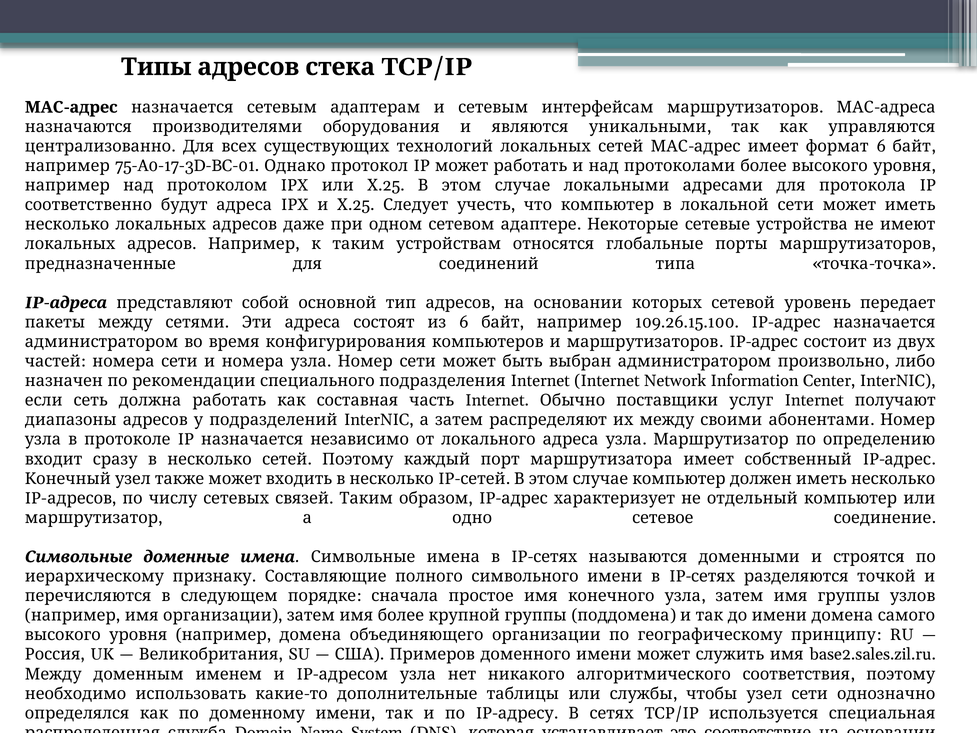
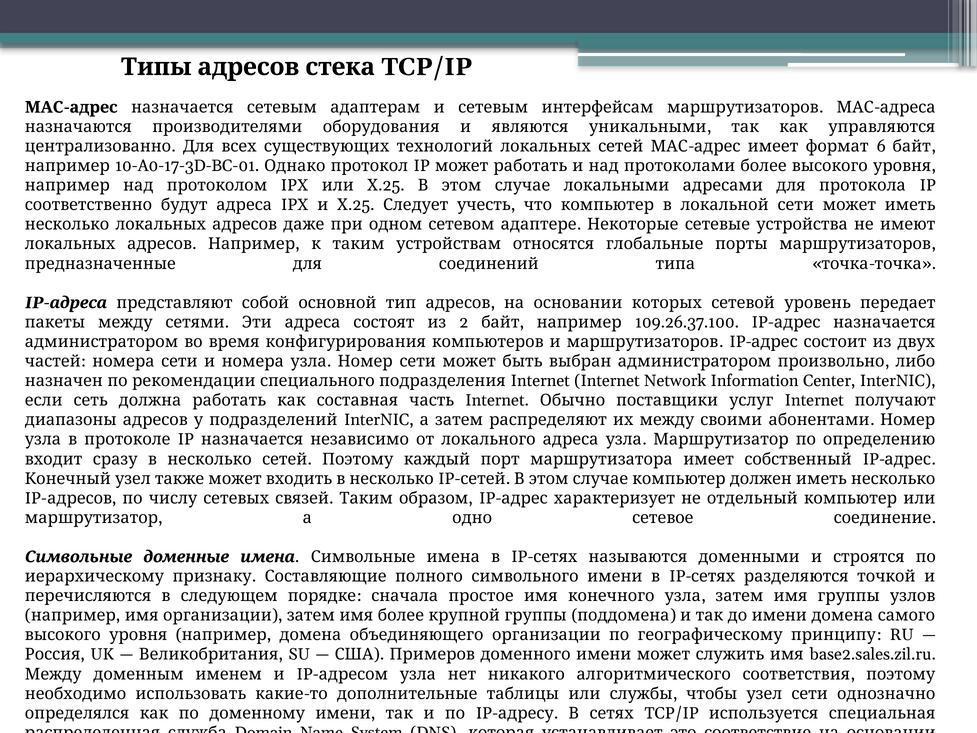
75-A0-17-3D-BC-01: 75-A0-17-3D-BC-01 -> 10-A0-17-3D-BC-01
6 at (464, 322): 6 -> 2
109.26.15.100: 109.26.15.100 -> 109.26.37.100
